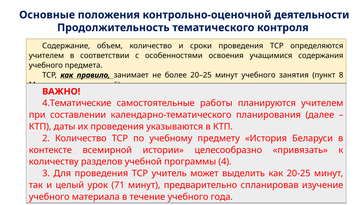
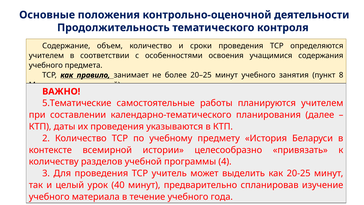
4.Тематические: 4.Тематические -> 5.Тематические
71: 71 -> 40
